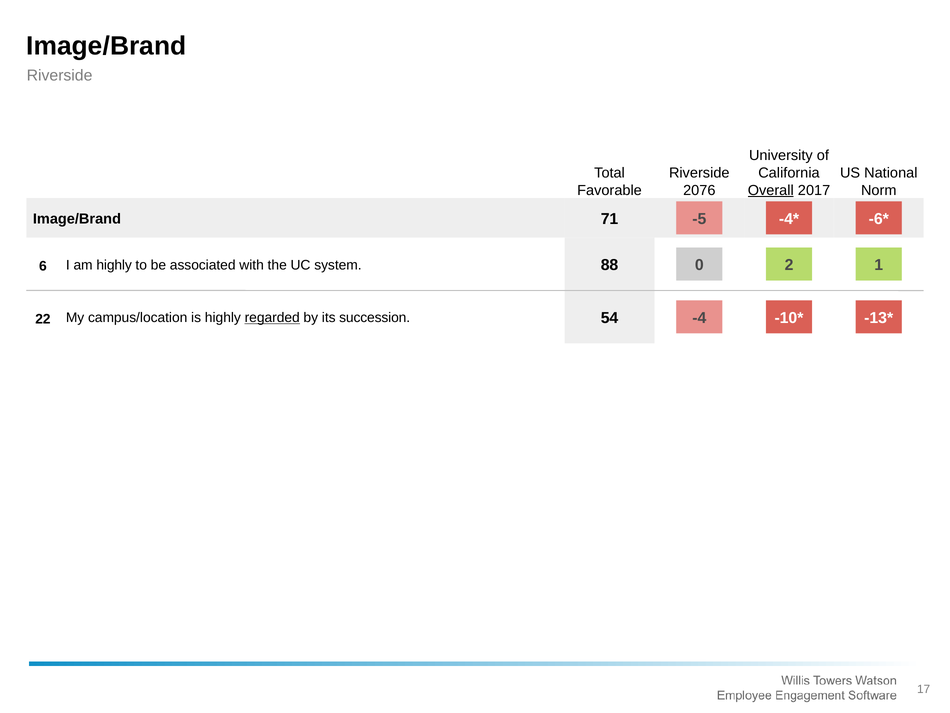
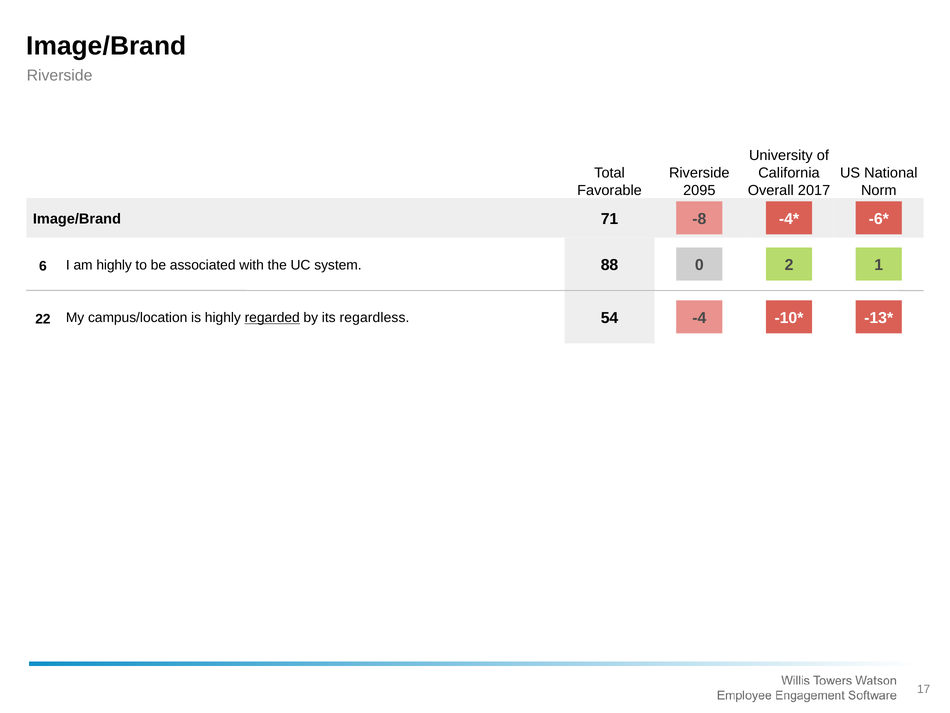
2076: 2076 -> 2095
Overall underline: present -> none
-5: -5 -> -8
succession: succession -> regardless
